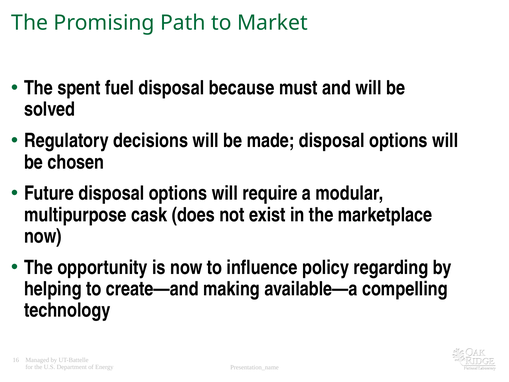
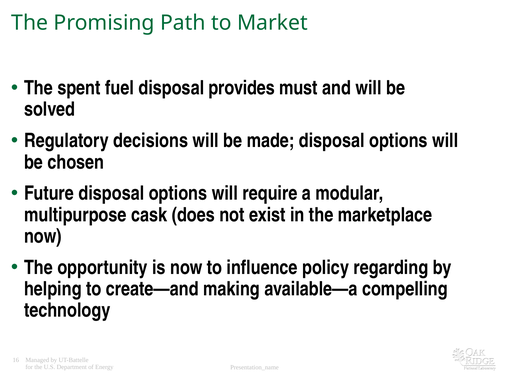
because: because -> provides
